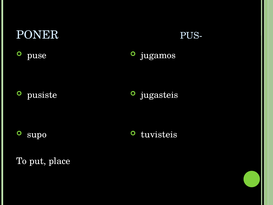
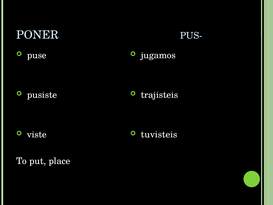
jugasteis: jugasteis -> trajisteis
supo: supo -> viste
